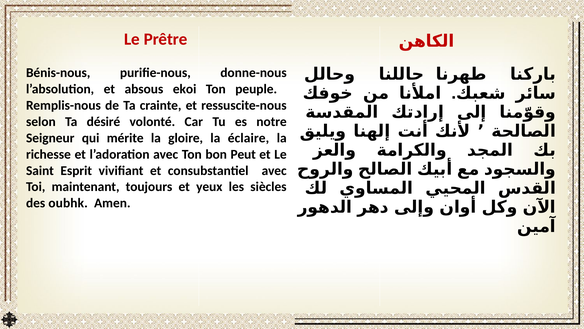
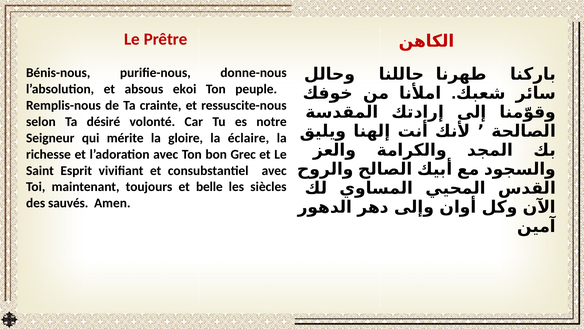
Peut: Peut -> Grec
yeux: yeux -> belle
oubhk: oubhk -> sauvés
